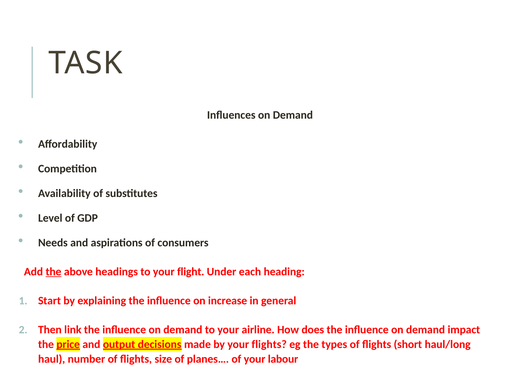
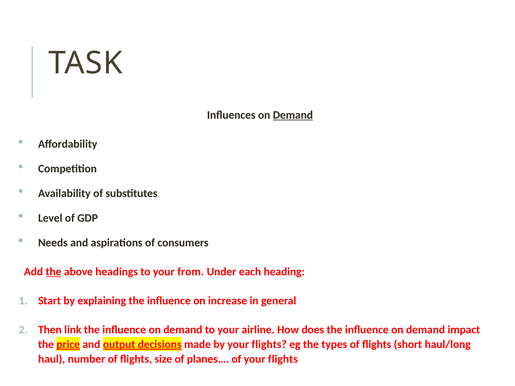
Demand at (293, 115) underline: none -> present
flight: flight -> from
of your labour: labour -> flights
